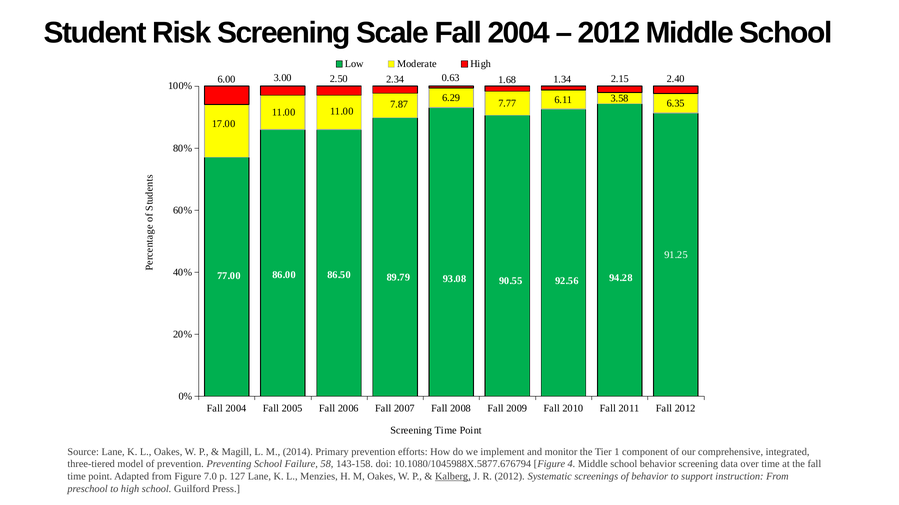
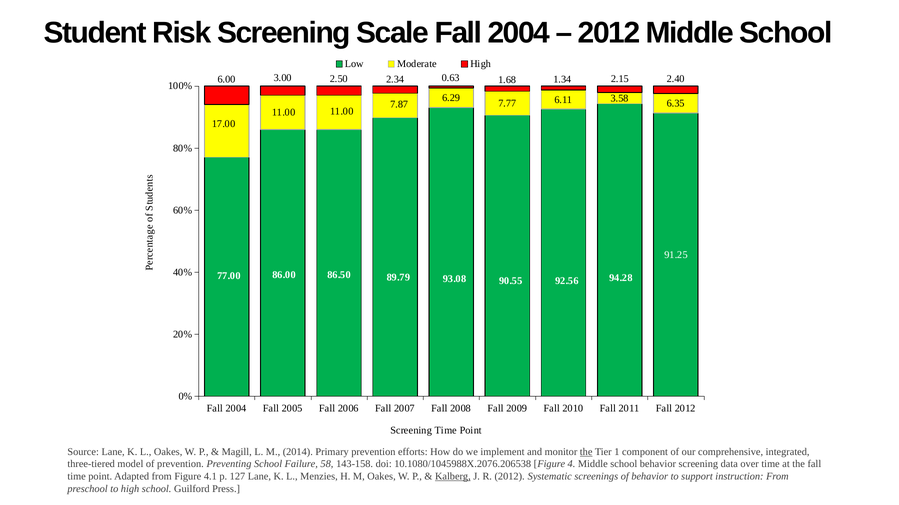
the at (586, 452) underline: none -> present
10.1080/1045988X.5877.676794: 10.1080/1045988X.5877.676794 -> 10.1080/1045988X.2076.206538
7.0: 7.0 -> 4.1
